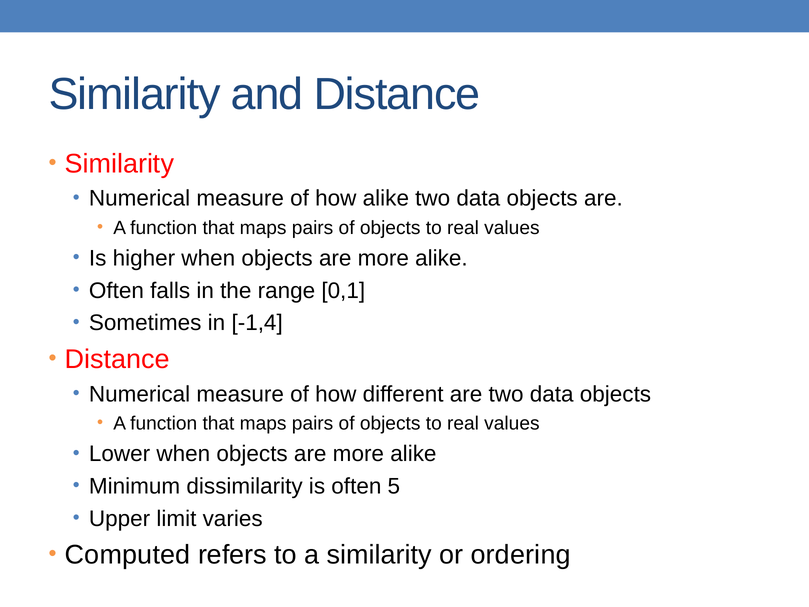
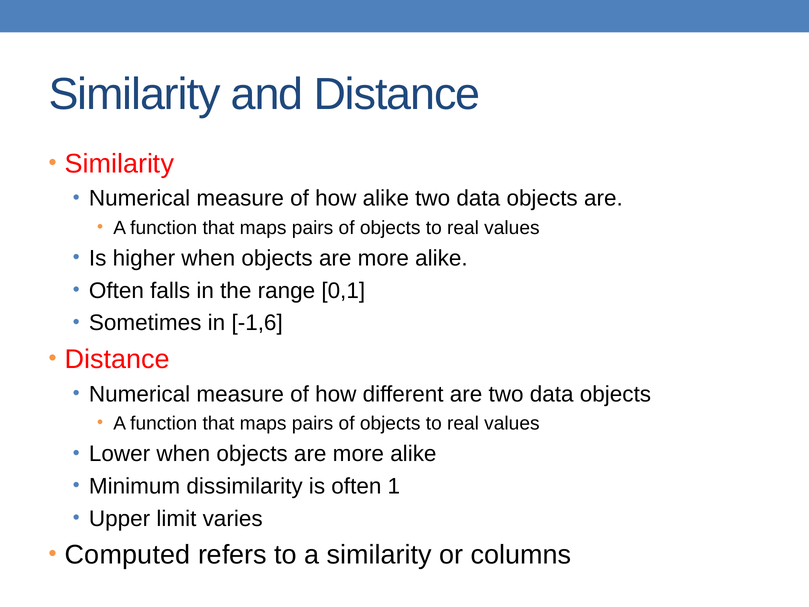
-1,4: -1,4 -> -1,6
5: 5 -> 1
ordering: ordering -> columns
